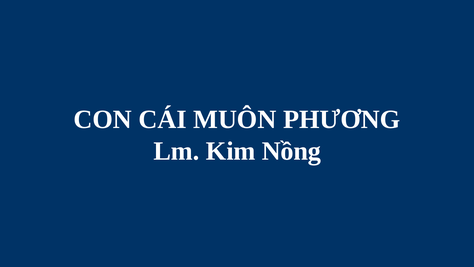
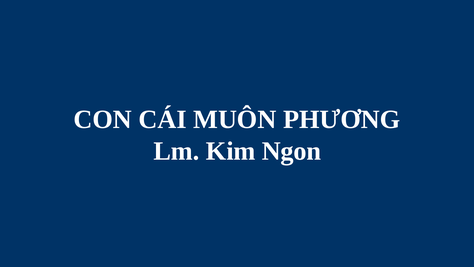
Nồng: Nồng -> Ngon
